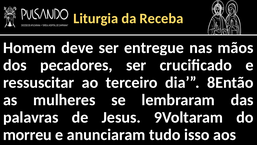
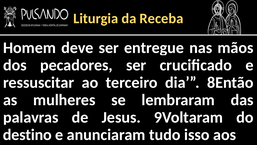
morreu: morreu -> destino
